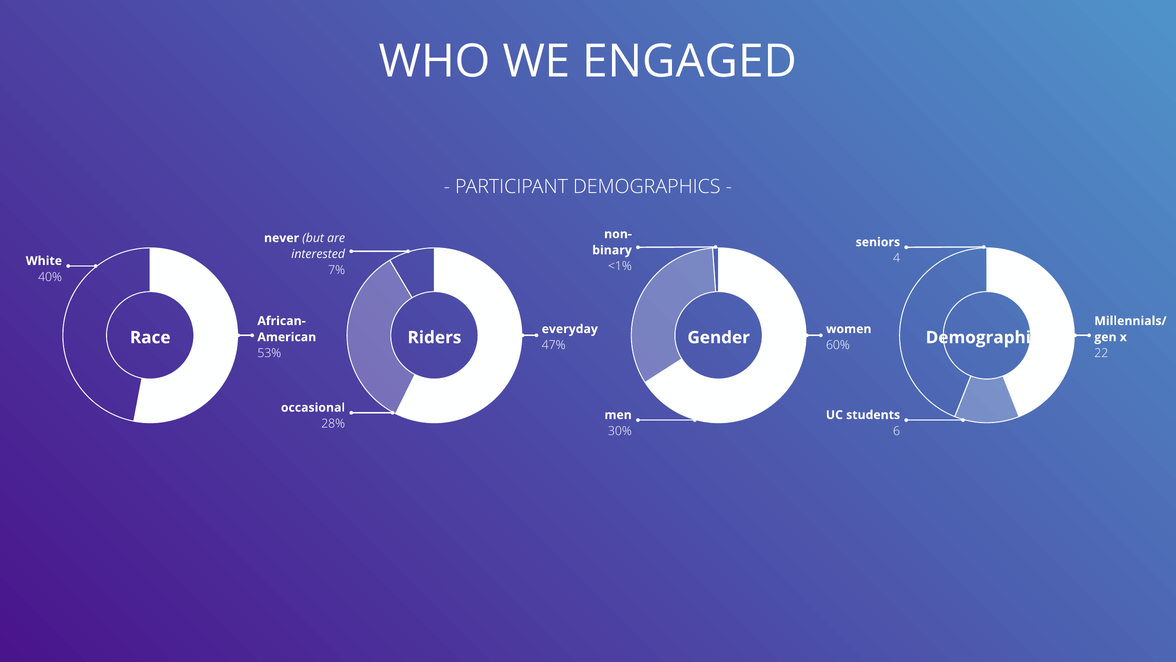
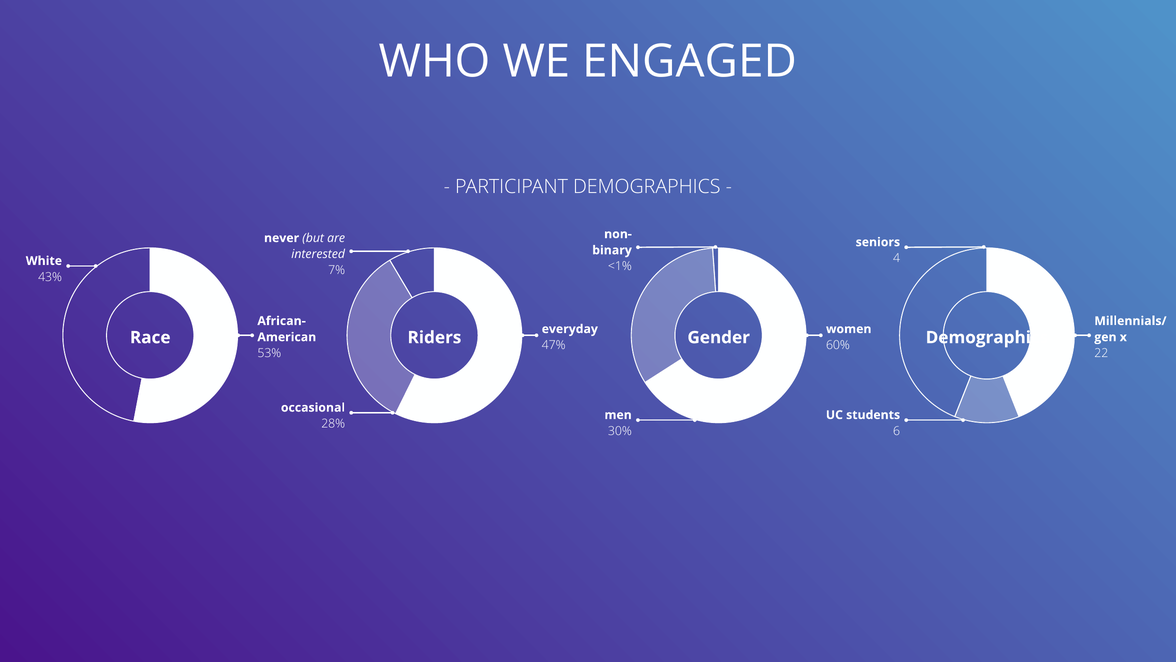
40%: 40% -> 43%
